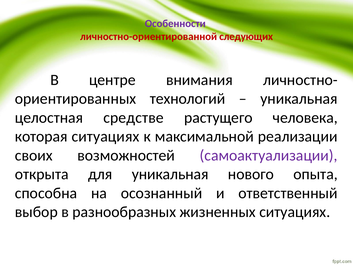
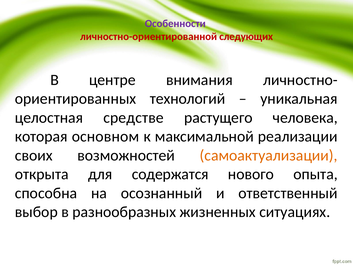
которая ситуациях: ситуациях -> основном
самоактуализации colour: purple -> orange
для уникальная: уникальная -> содержатся
